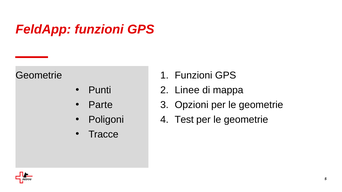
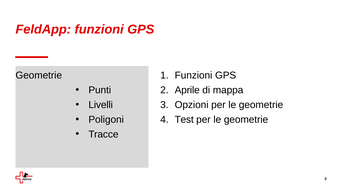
Linee: Linee -> Aprile
Parte: Parte -> Livelli
